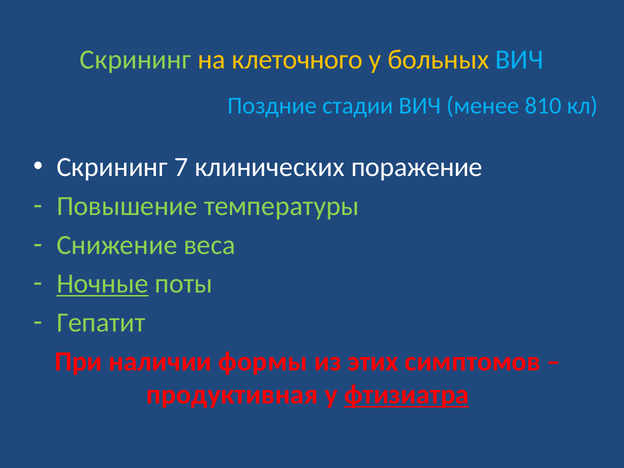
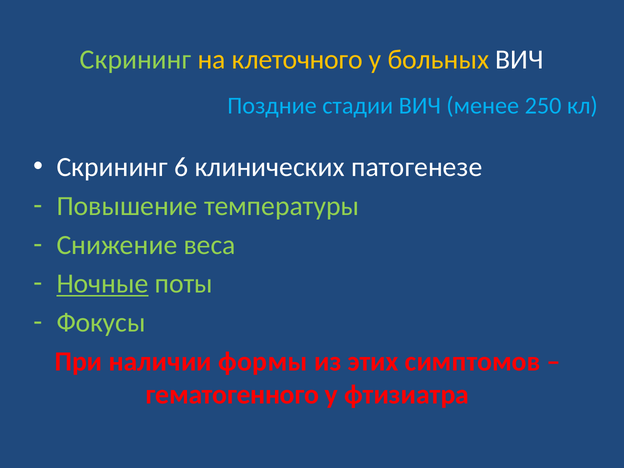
ВИЧ at (519, 60) colour: light blue -> white
810: 810 -> 250
7: 7 -> 6
поражение: поражение -> патогенезе
Гепатит: Гепатит -> Фокусы
продуктивная: продуктивная -> гематогенного
фтизиатра underline: present -> none
